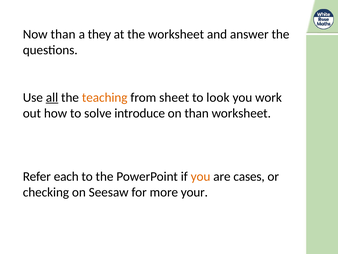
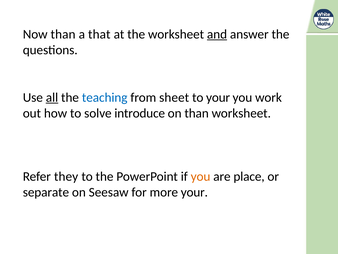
they: they -> that
and underline: none -> present
teaching colour: orange -> blue
to look: look -> your
each: each -> they
cases: cases -> place
checking: checking -> separate
